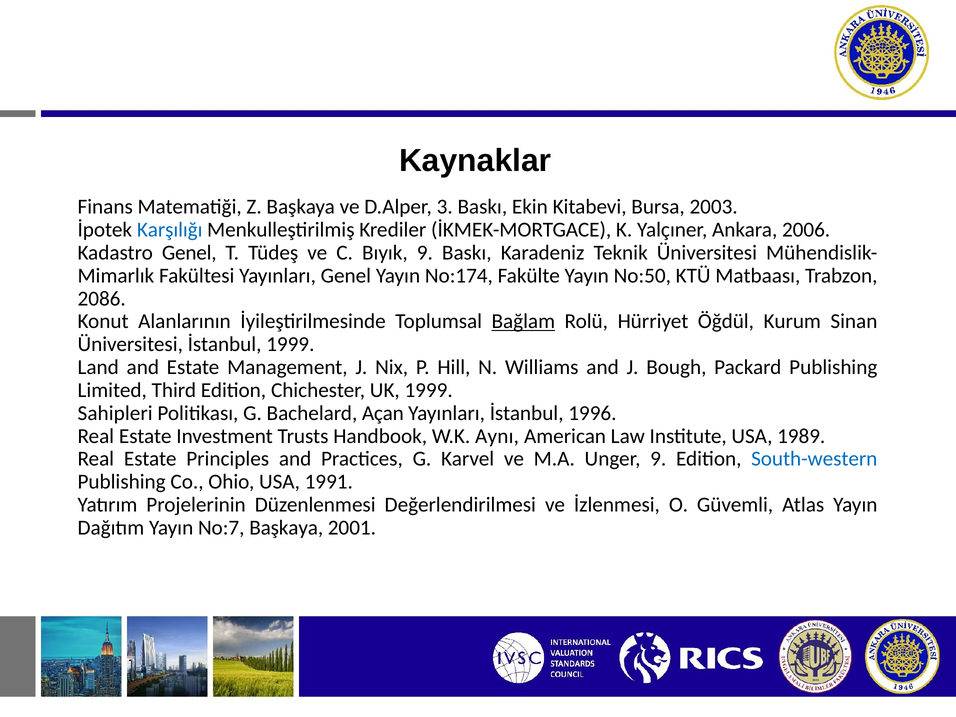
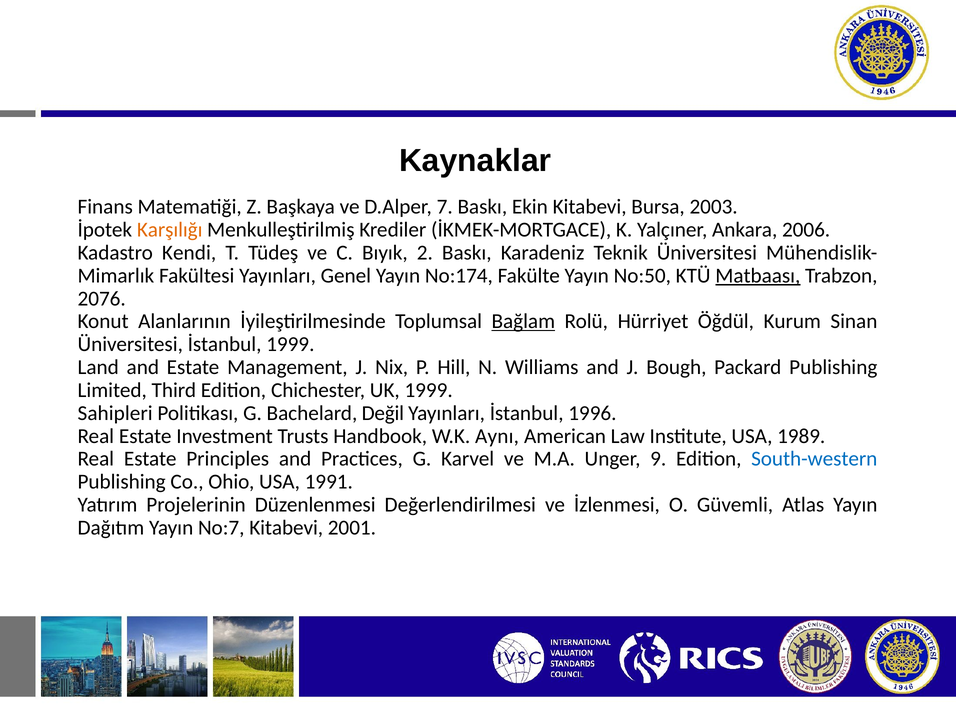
3: 3 -> 7
Karşılığı colour: blue -> orange
Kadastro Genel: Genel -> Kendi
Bıyık 9: 9 -> 2
Matbaası underline: none -> present
2086: 2086 -> 2076
Açan: Açan -> Değil
No:7 Başkaya: Başkaya -> Kitabevi
